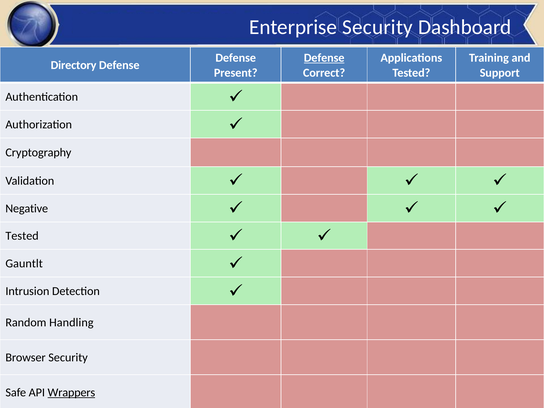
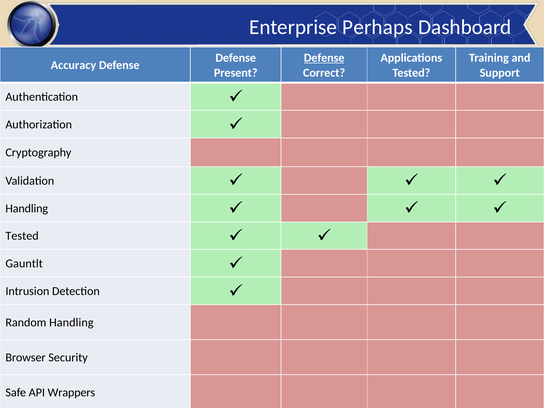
Enterprise Security: Security -> Perhaps
Directory: Directory -> Accuracy
Negative at (27, 208): Negative -> Handling
Wrappers underline: present -> none
